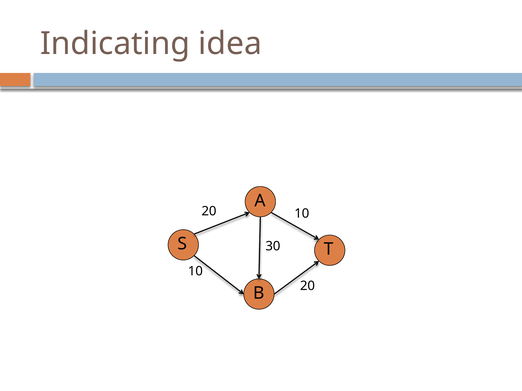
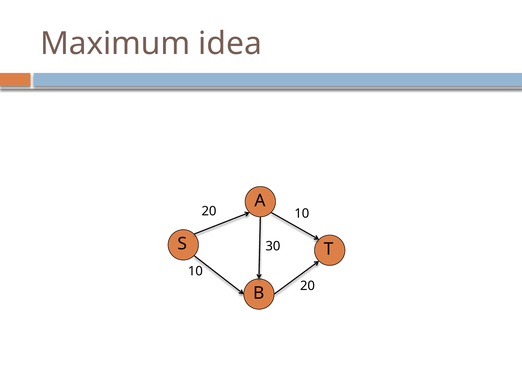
Indicating: Indicating -> Maximum
